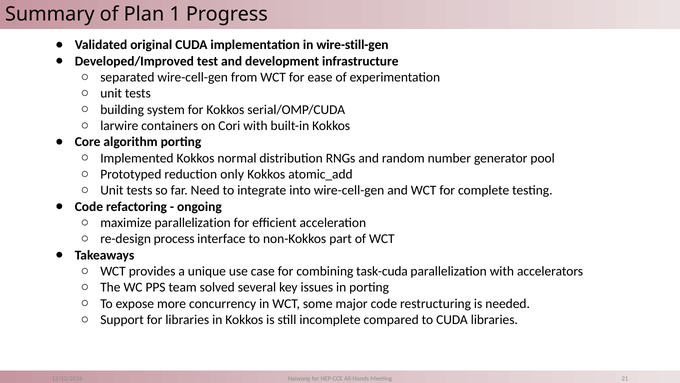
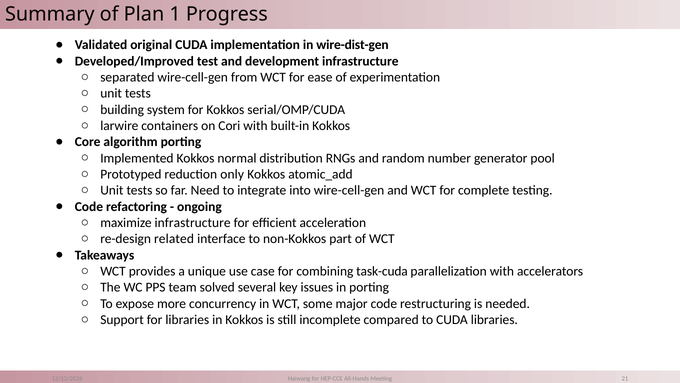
wire-still-gen: wire-still-gen -> wire-dist-gen
maximize parallelization: parallelization -> infrastructure
process: process -> related
